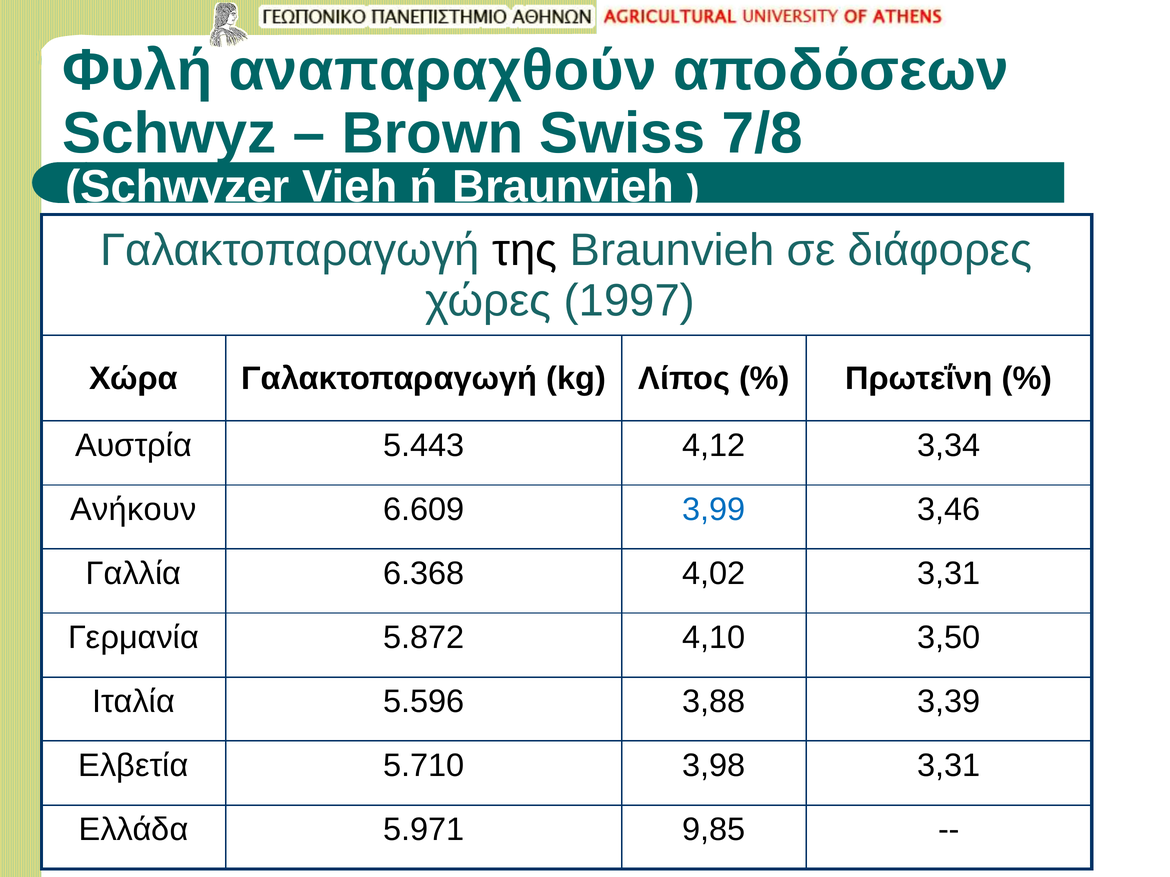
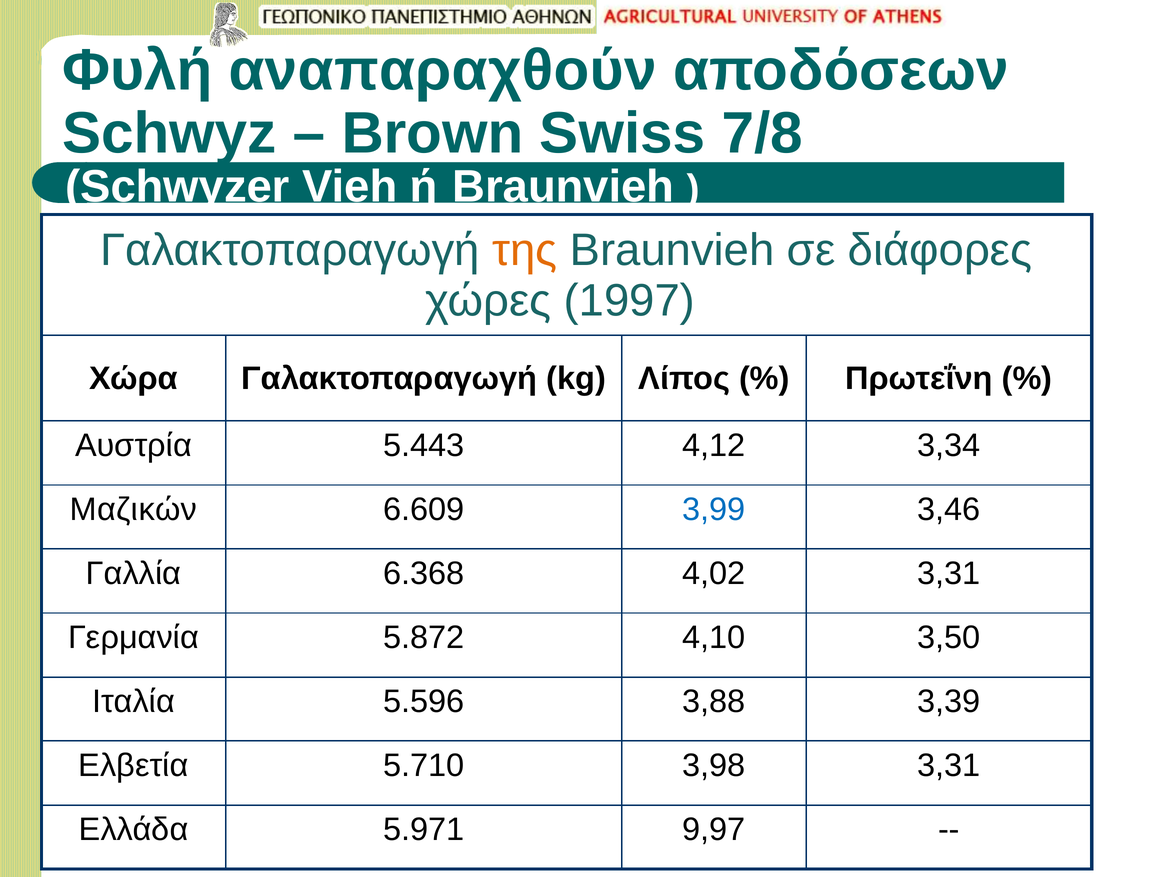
της colour: black -> orange
Ανήκουν: Ανήκουν -> Μαζικών
9,85: 9,85 -> 9,97
